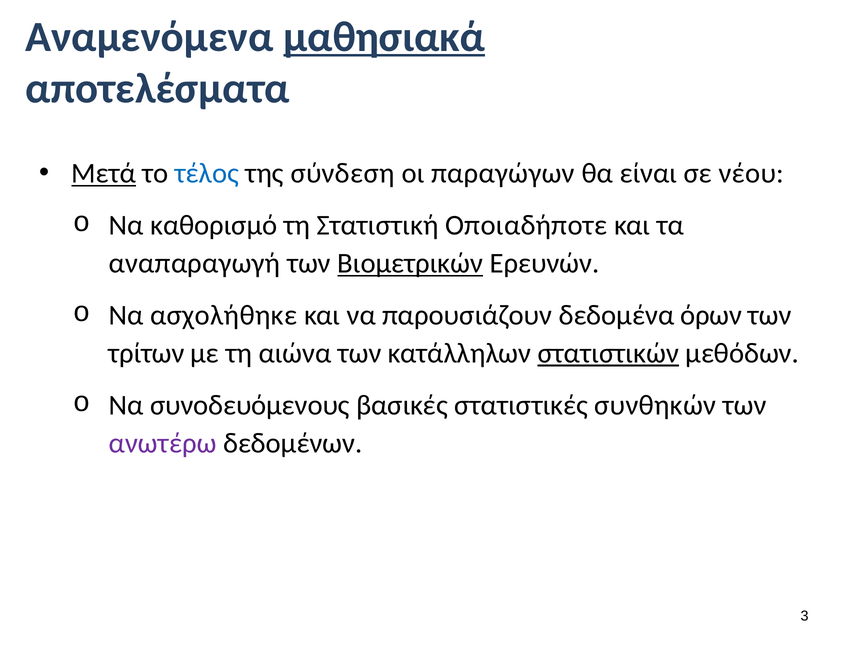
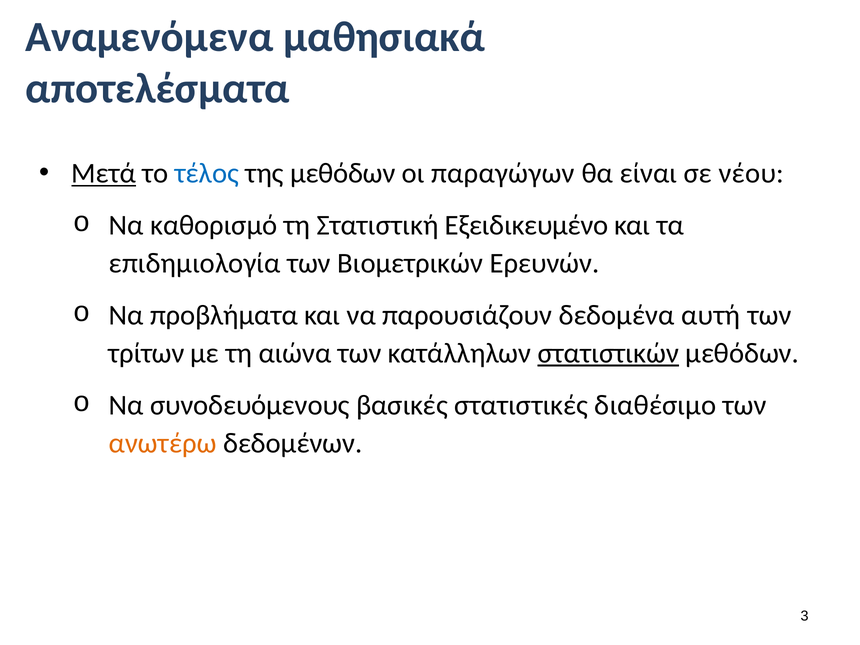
μαθησιακά underline: present -> none
της σύνδεση: σύνδεση -> μεθόδων
Οποιαδήποτε: Οποιαδήποτε -> Εξειδικευμένο
αναπαραγωγή: αναπαραγωγή -> επιδημιολογία
Βιομετρικών underline: present -> none
ασχολήθηκε: ασχολήθηκε -> προβλήματα
όρων: όρων -> αυτή
συνθηκών: συνθηκών -> διαθέσιμο
ανωτέρω colour: purple -> orange
